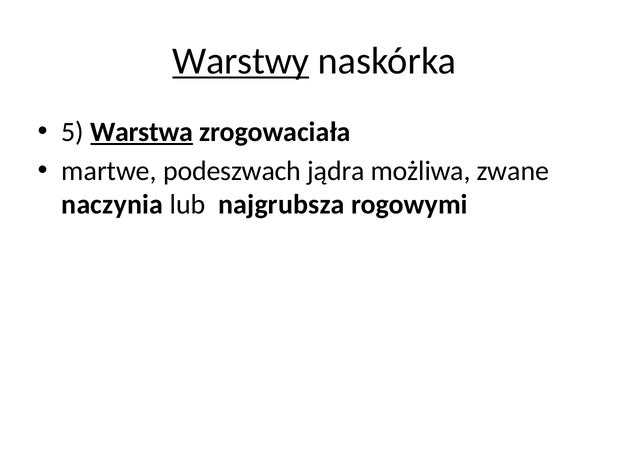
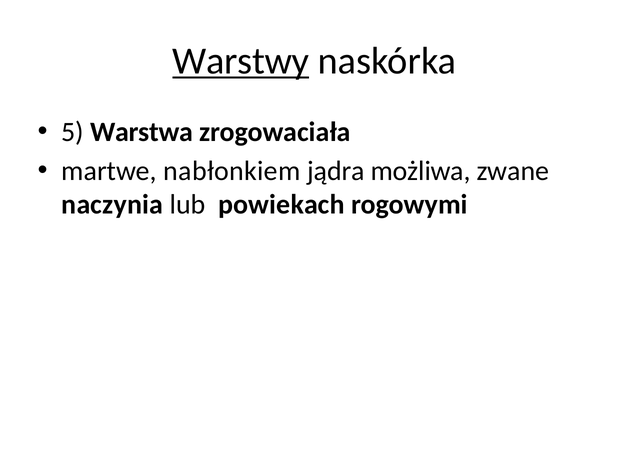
Warstwa underline: present -> none
podeszwach: podeszwach -> nabłonkiem
najgrubsza: najgrubsza -> powiekach
